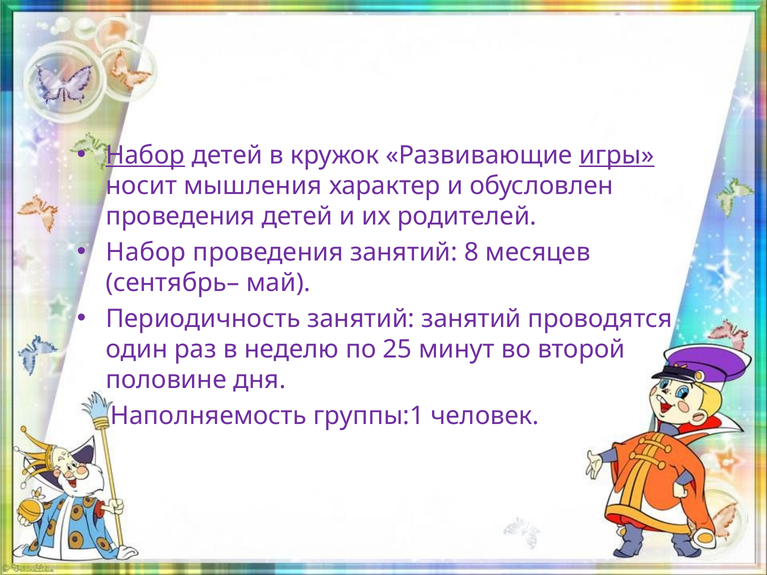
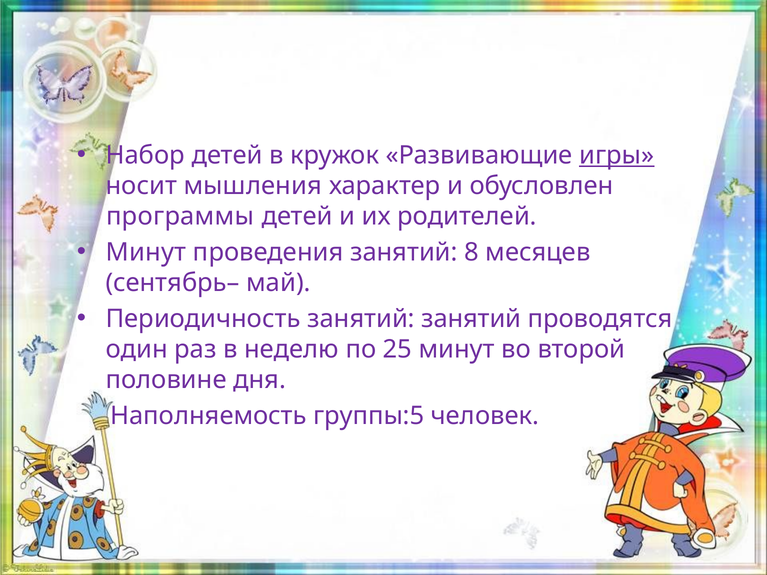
Набор at (145, 155) underline: present -> none
проведения at (180, 216): проведения -> программы
Набор at (146, 252): Набор -> Минут
группы:1: группы:1 -> группы:5
